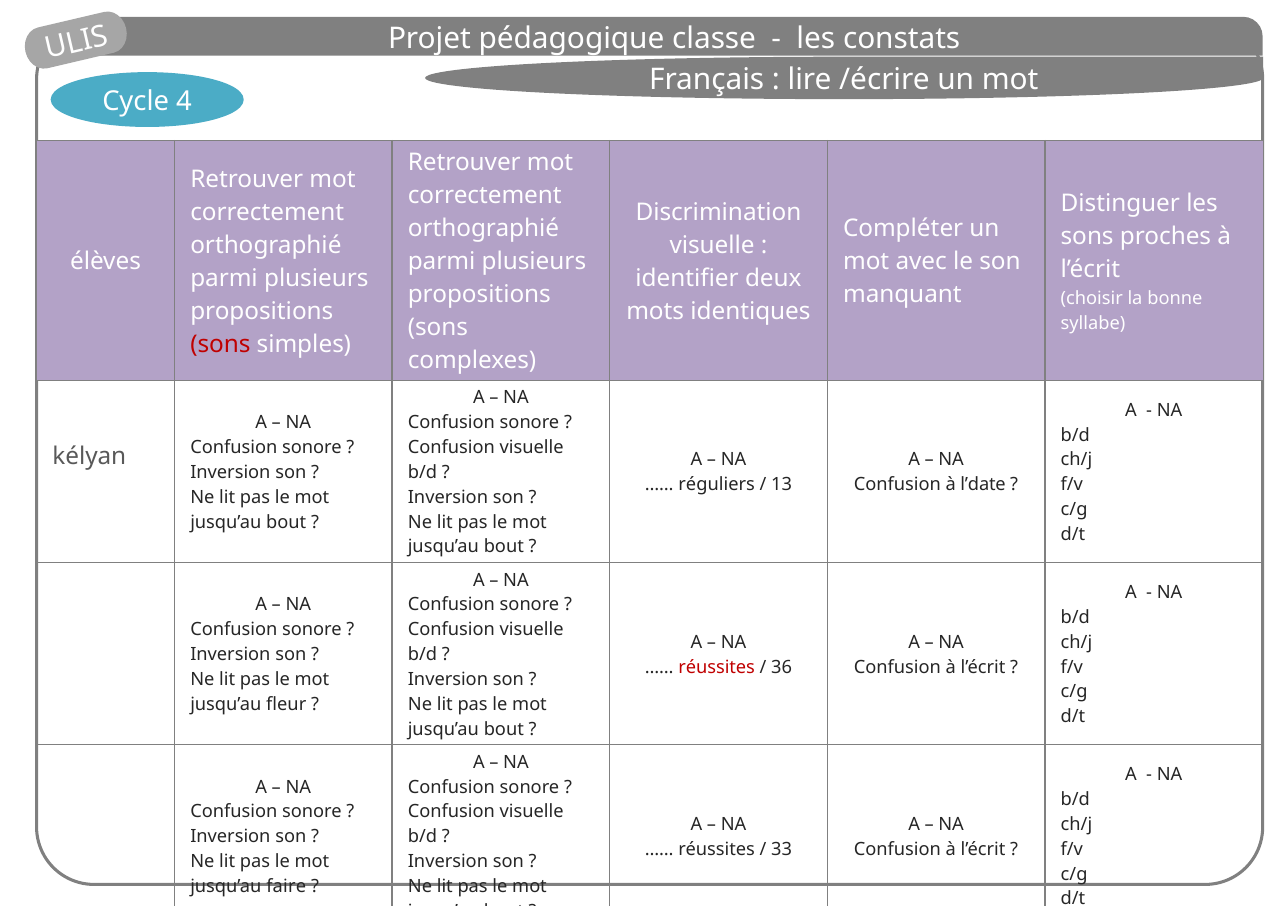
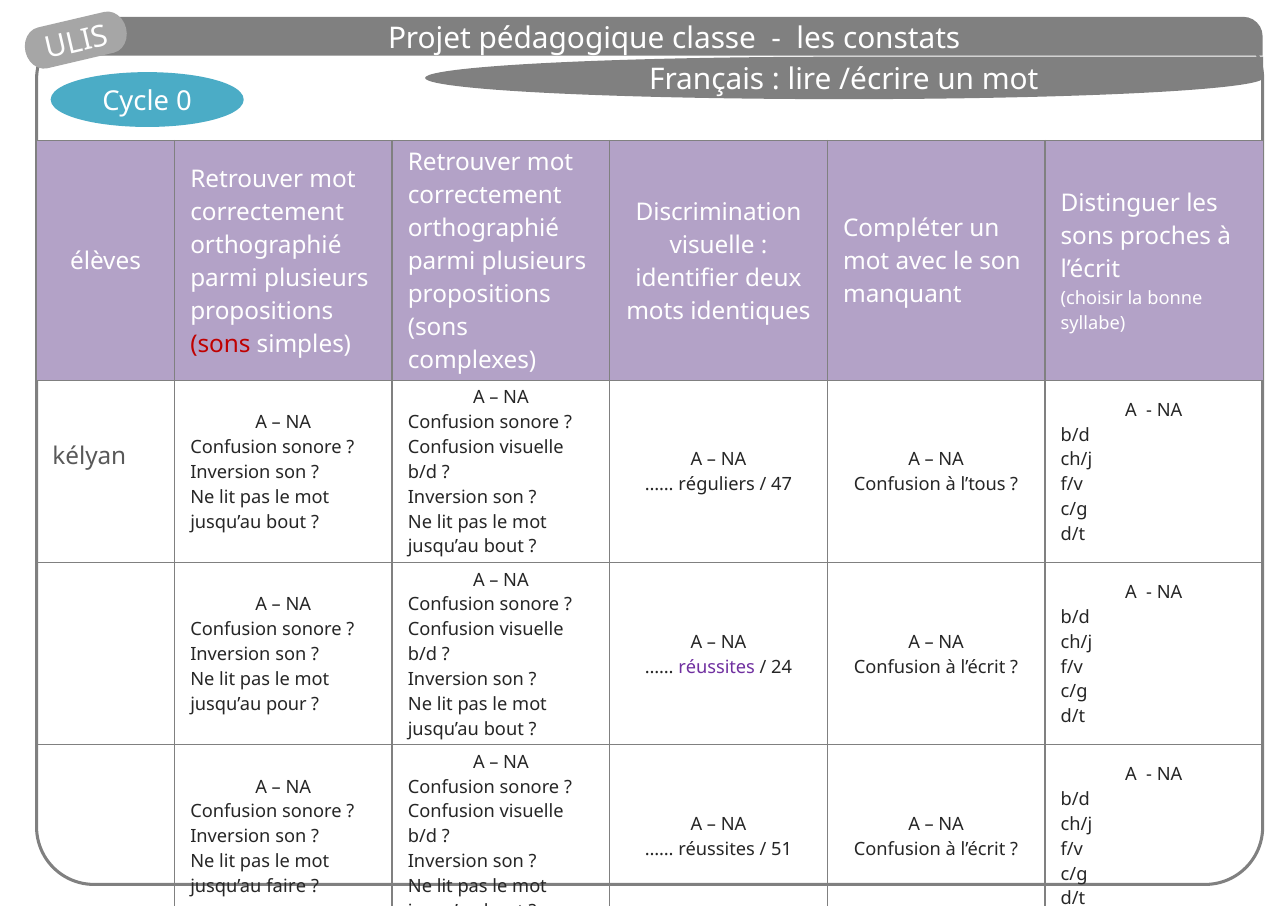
4: 4 -> 0
13: 13 -> 47
l’date: l’date -> l’tous
réussites at (717, 667) colour: red -> purple
36: 36 -> 24
fleur: fleur -> pour
33: 33 -> 51
